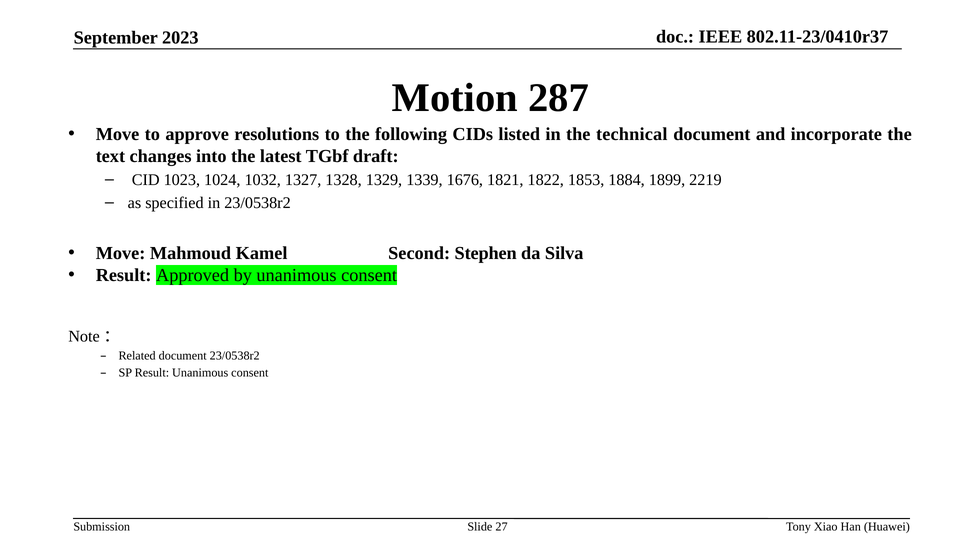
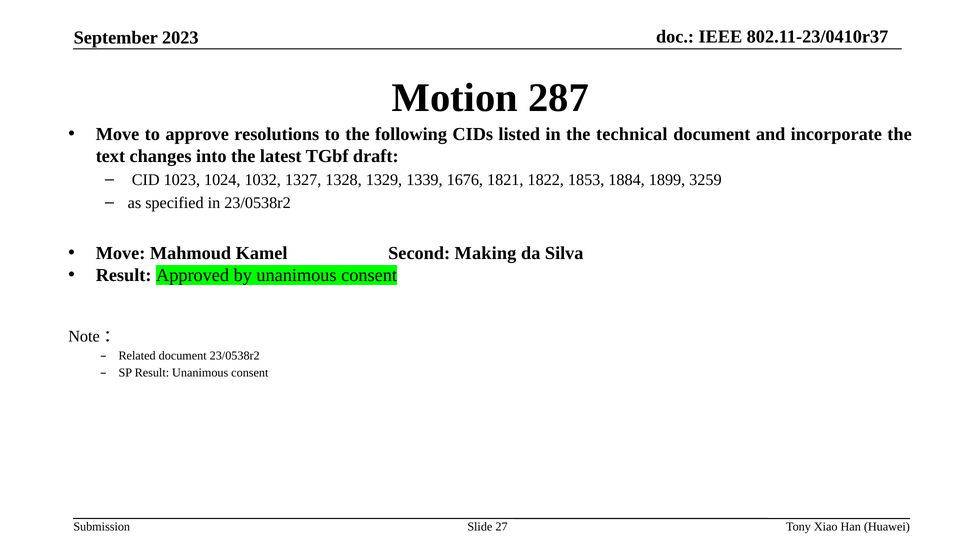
2219: 2219 -> 3259
Stephen: Stephen -> Making
